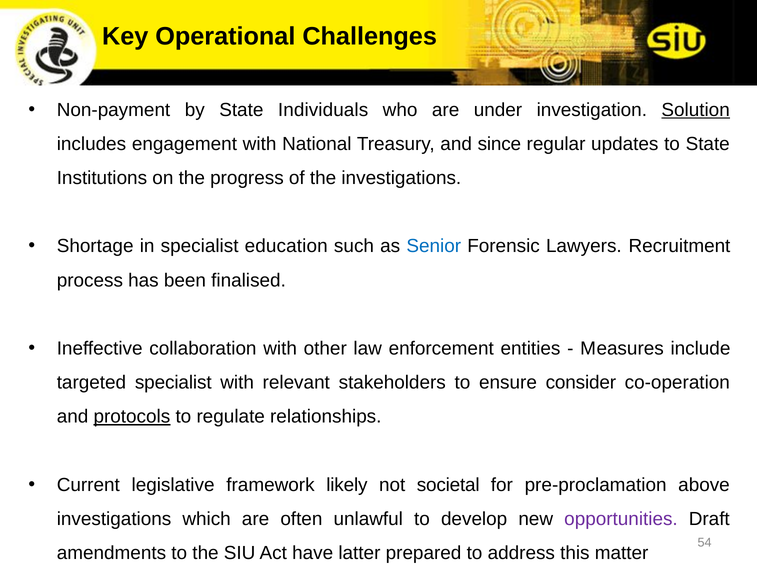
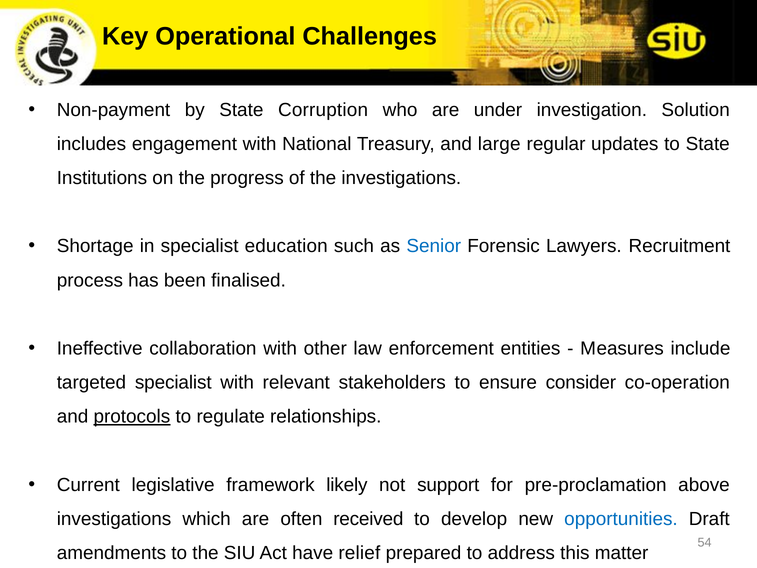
Individuals: Individuals -> Corruption
Solution underline: present -> none
since: since -> large
societal: societal -> support
unlawful: unlawful -> received
opportunities colour: purple -> blue
latter: latter -> relief
